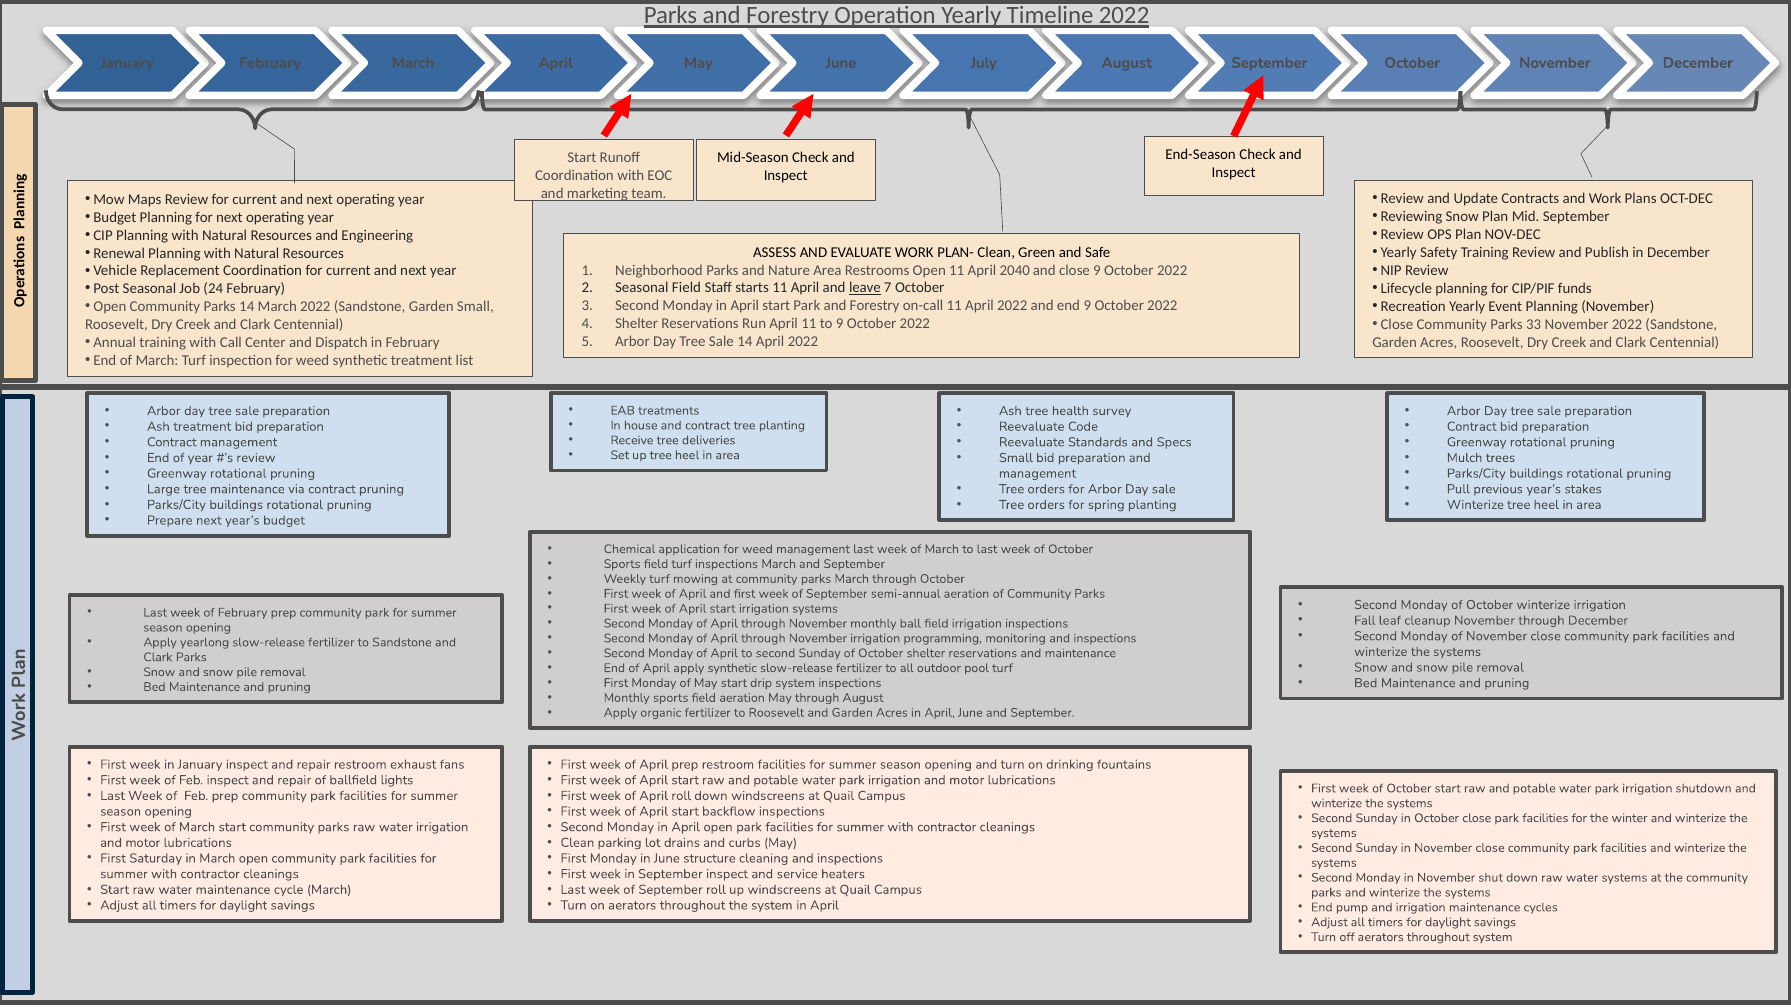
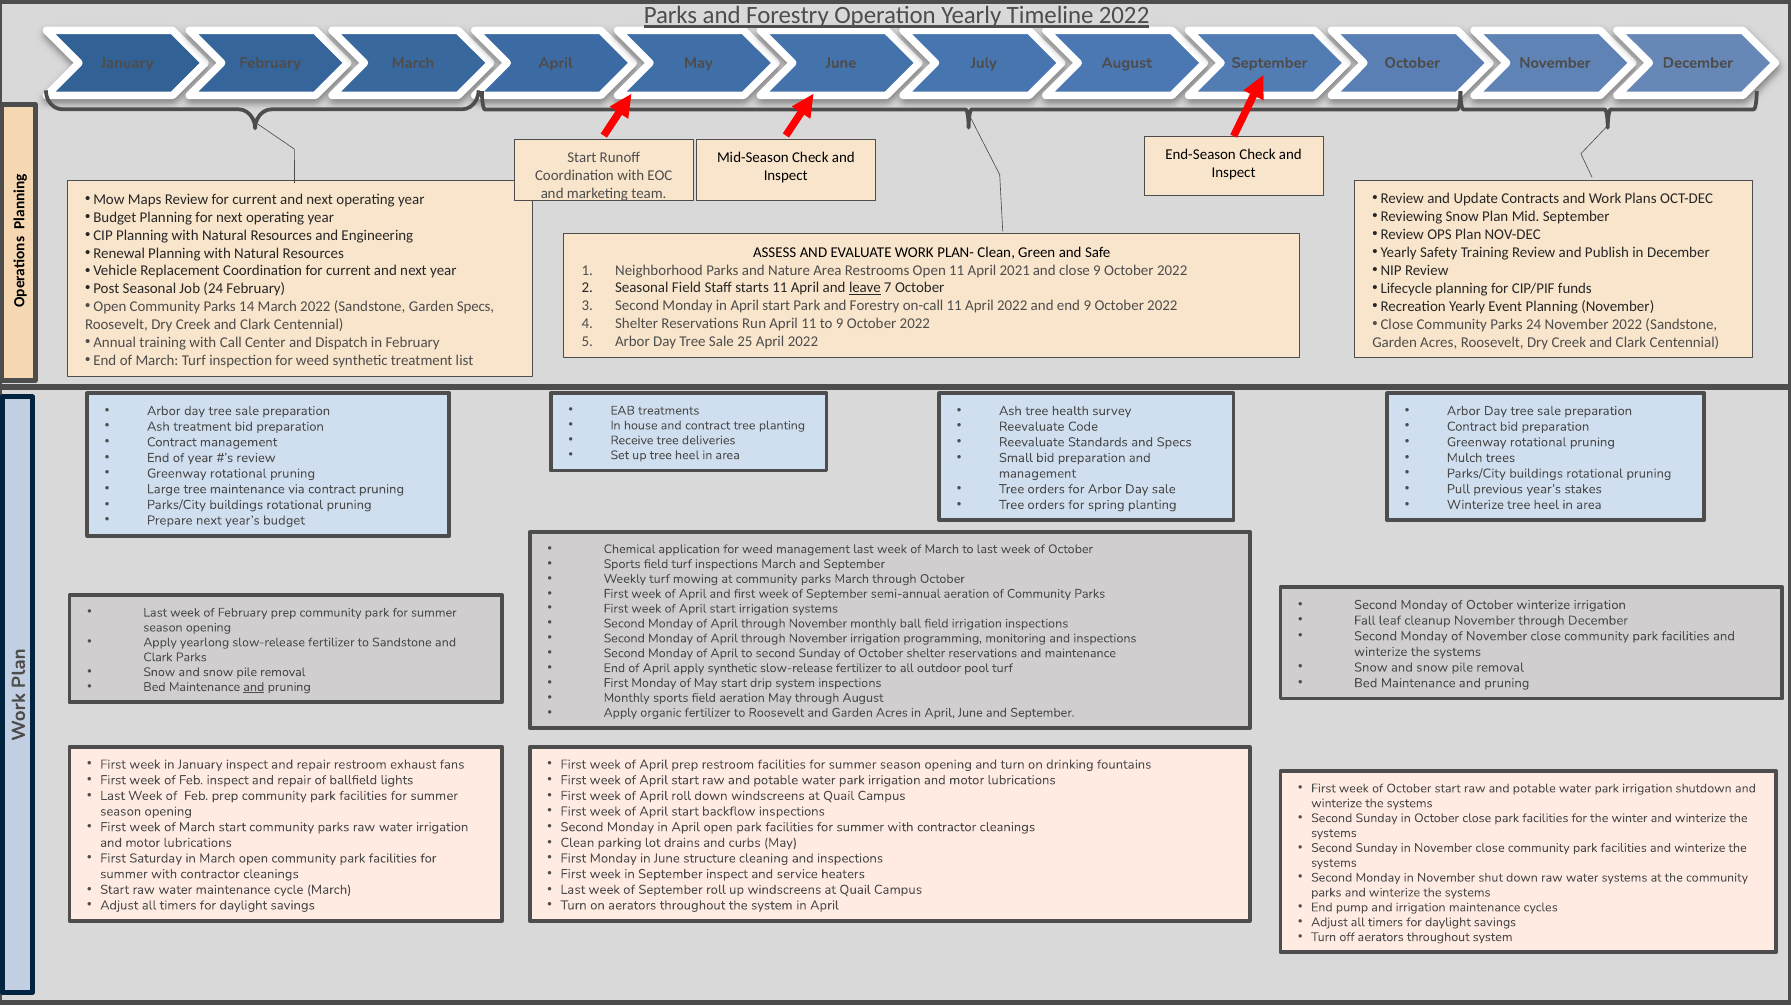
2040: 2040 -> 2021
Garden Small: Small -> Specs
Parks 33: 33 -> 24
Sale 14: 14 -> 25
and at (254, 687) underline: none -> present
